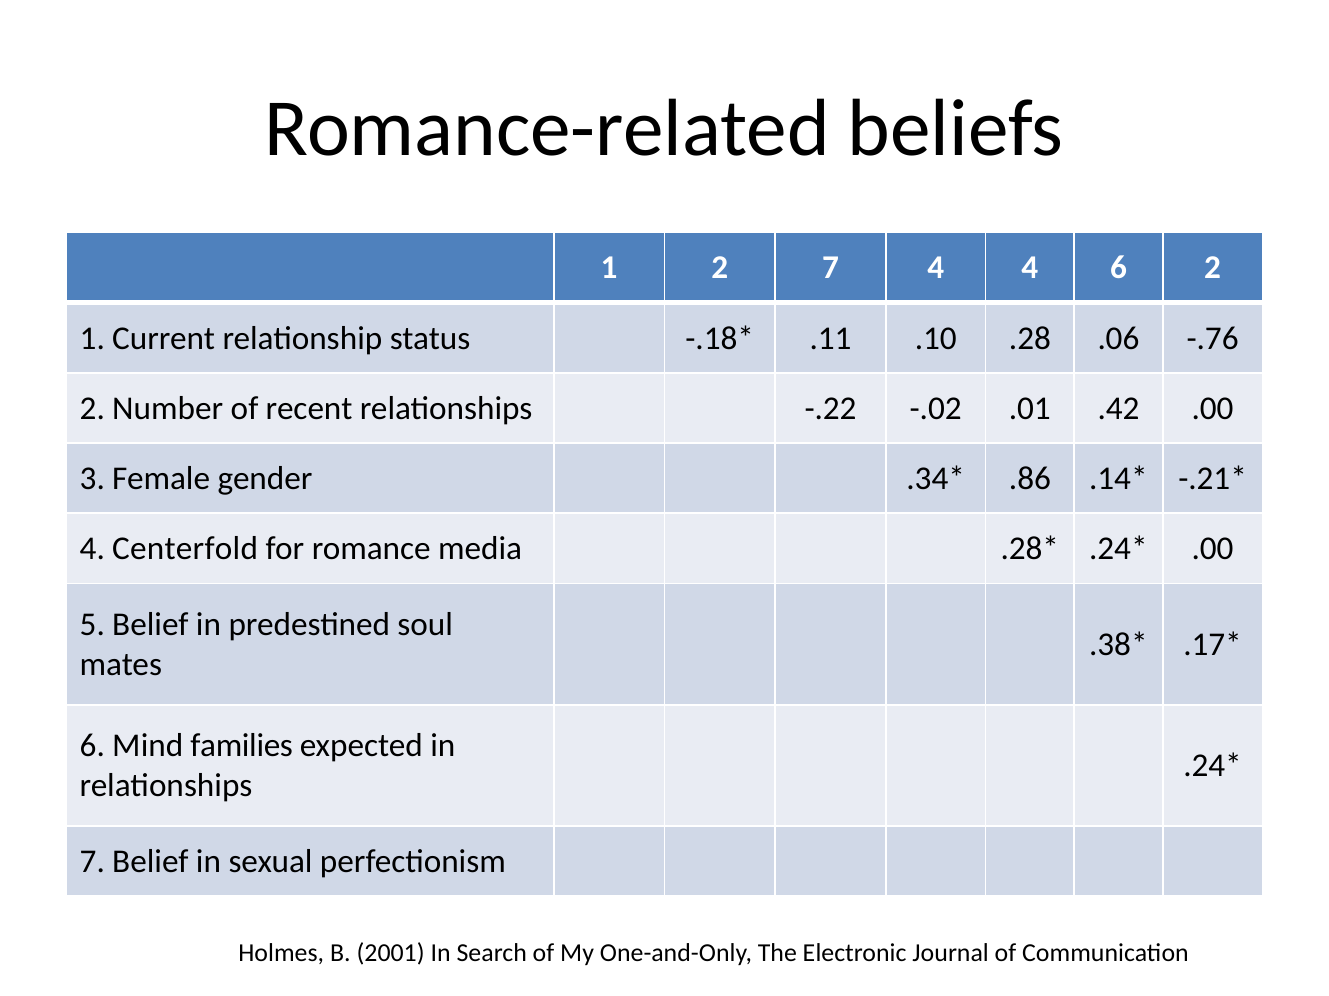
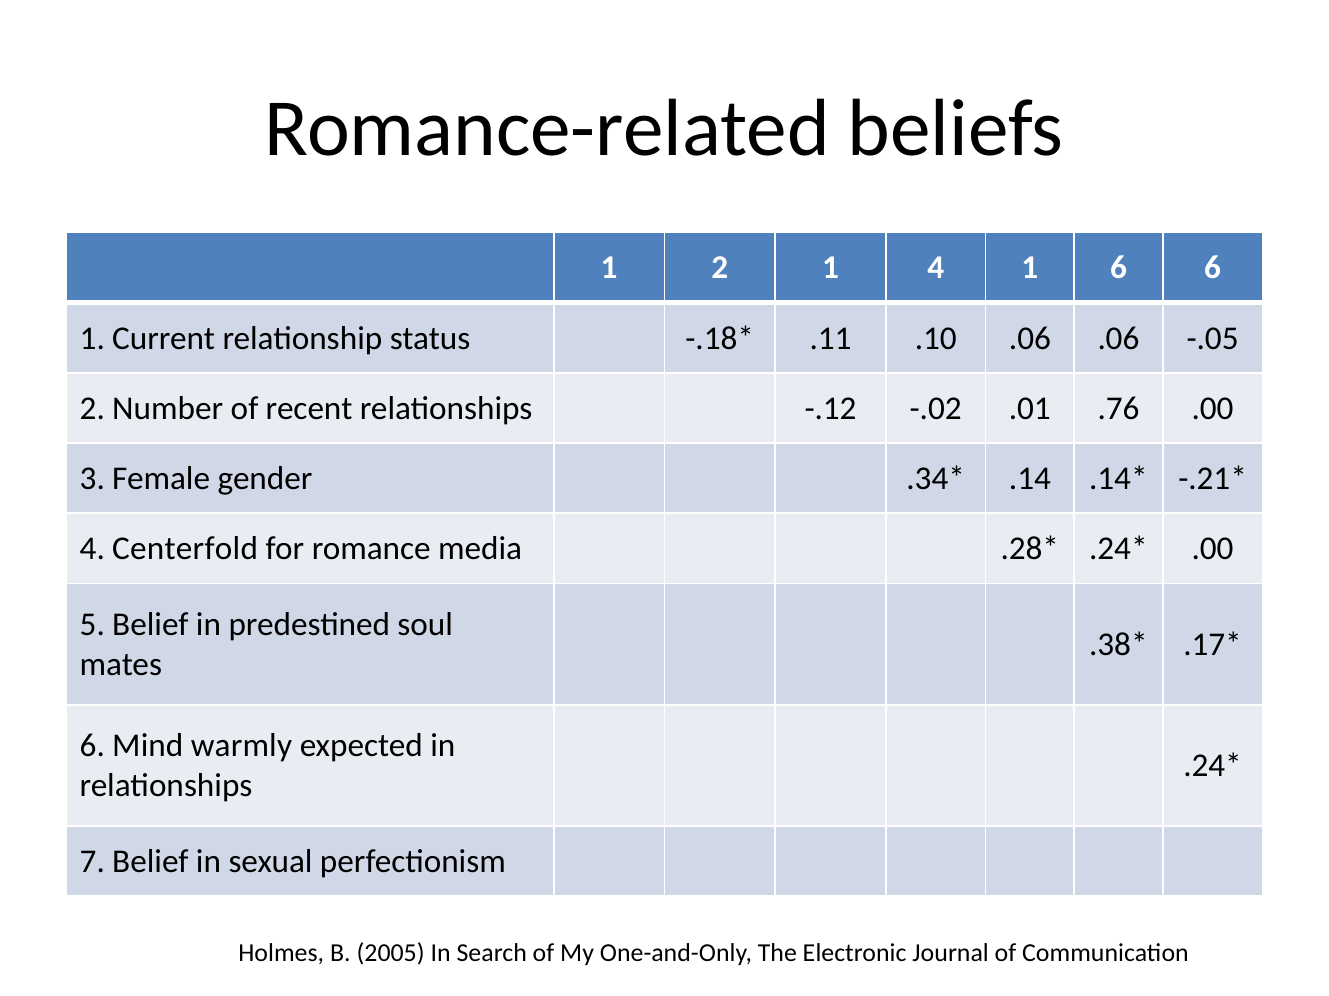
2 7: 7 -> 1
4 4: 4 -> 1
6 2: 2 -> 6
.10 .28: .28 -> .06
-.76: -.76 -> -.05
-.22: -.22 -> -.12
.42: .42 -> .76
.86: .86 -> .14
families: families -> warmly
2001: 2001 -> 2005
